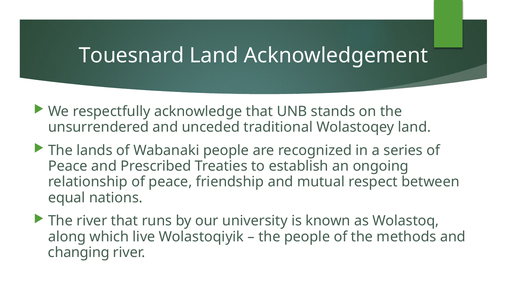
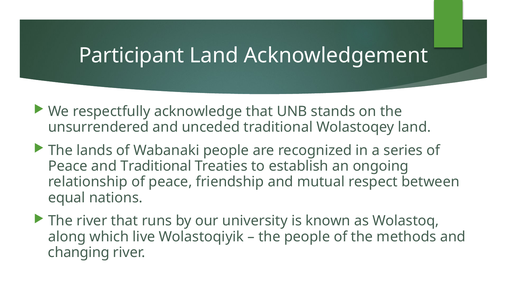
Touesnard: Touesnard -> Participant
and Prescribed: Prescribed -> Traditional
